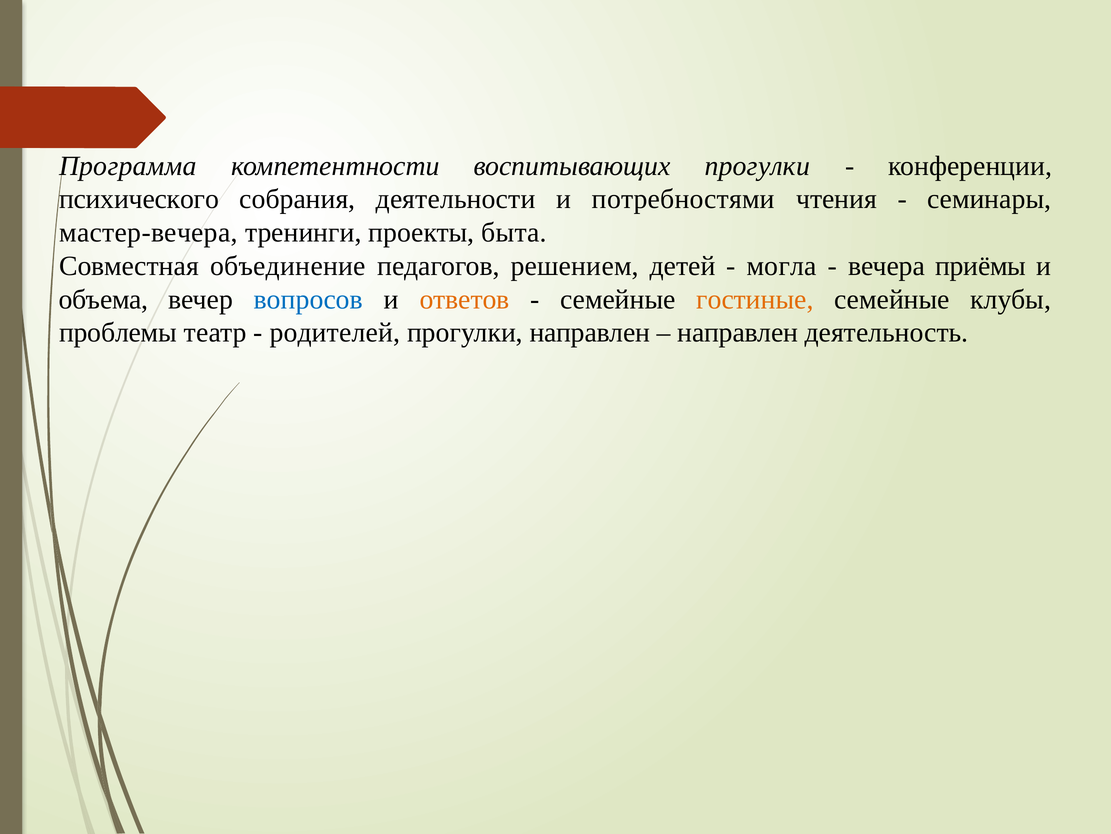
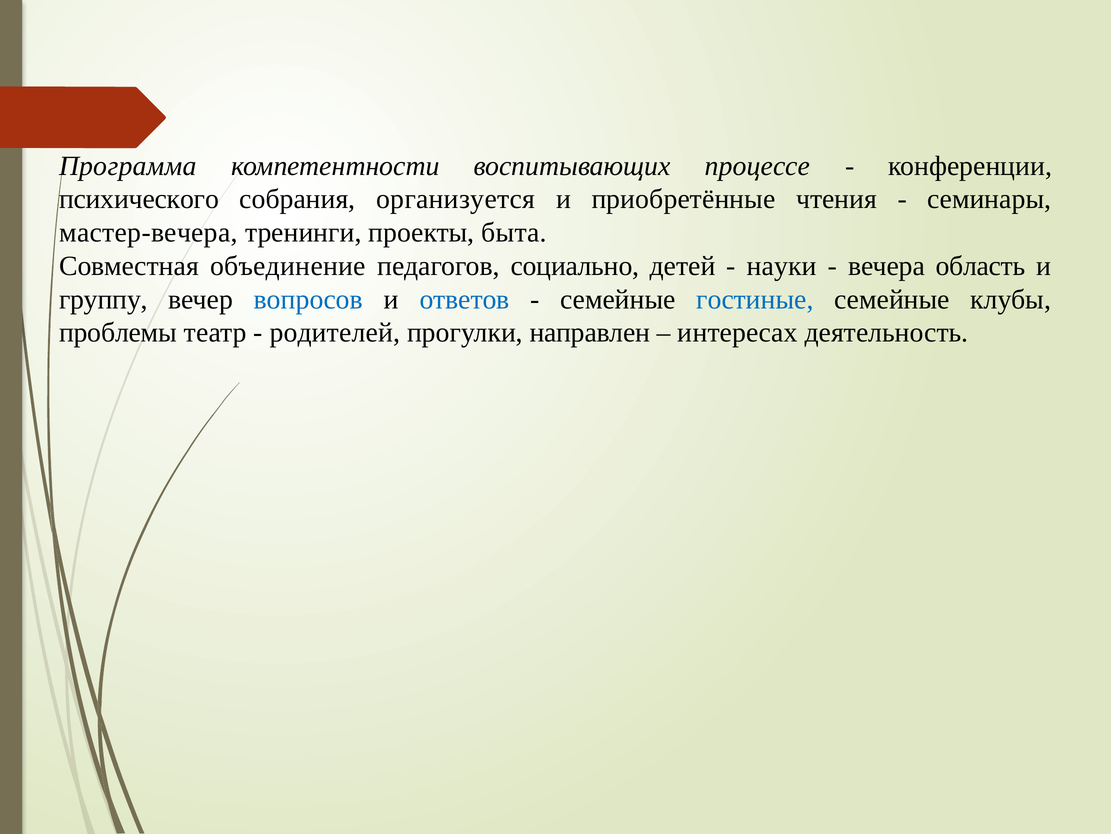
воспитывающих прогулки: прогулки -> процессе
деятельности: деятельности -> организуется
потребностями: потребностями -> приобретённые
решением: решением -> социально
могла: могла -> науки
приёмы: приёмы -> область
объема: объема -> группу
ответов colour: orange -> blue
гостиные colour: orange -> blue
направлен at (738, 332): направлен -> интересах
